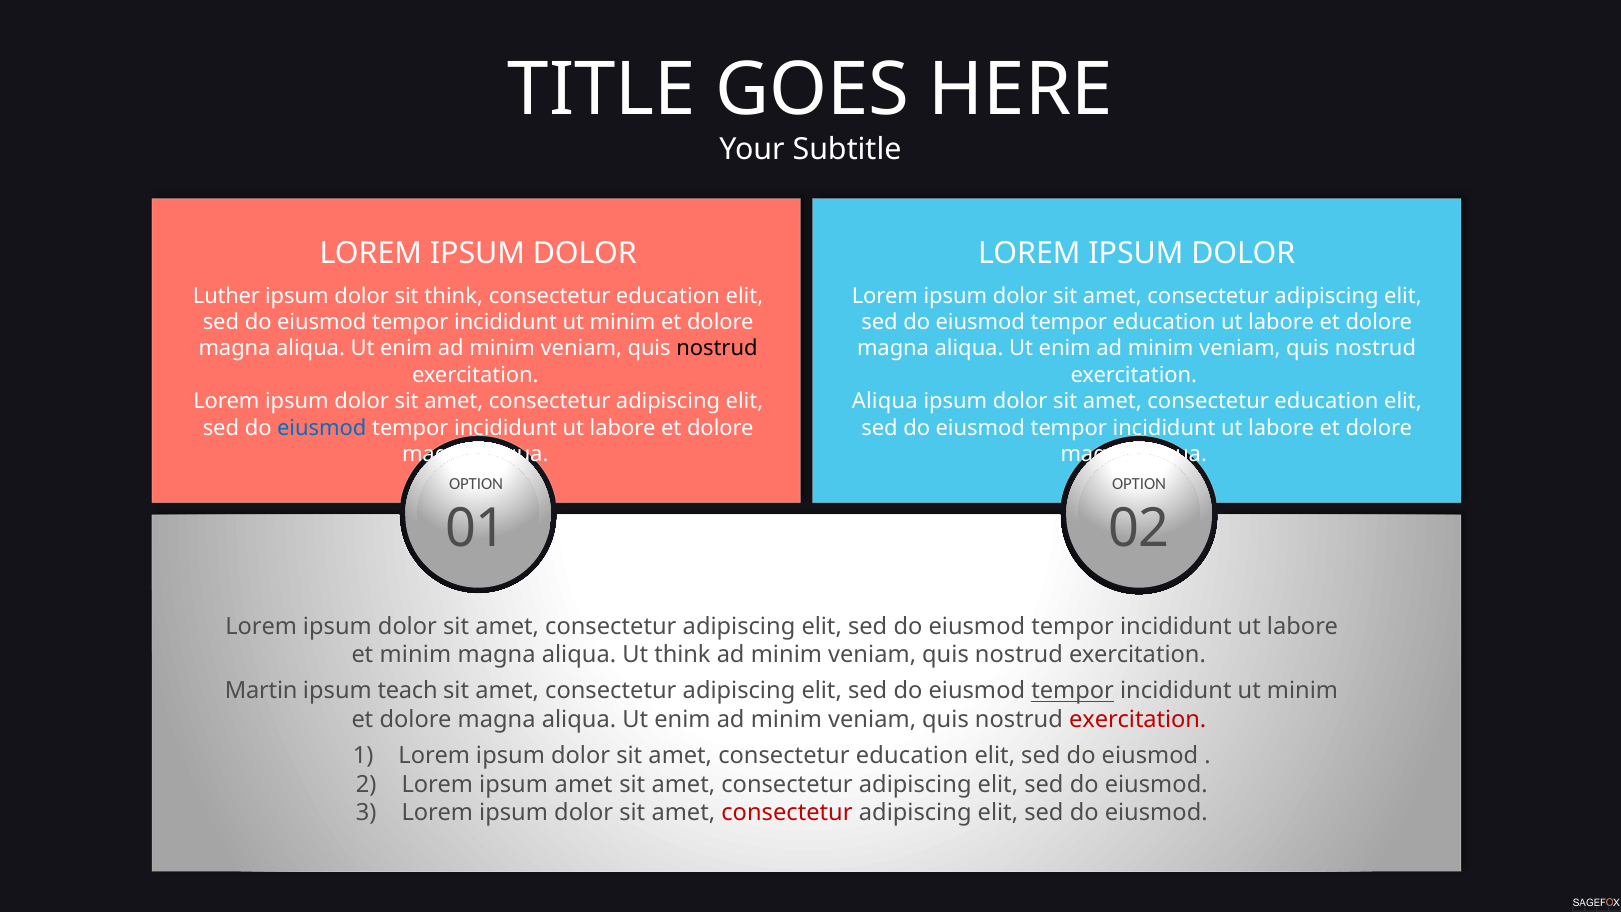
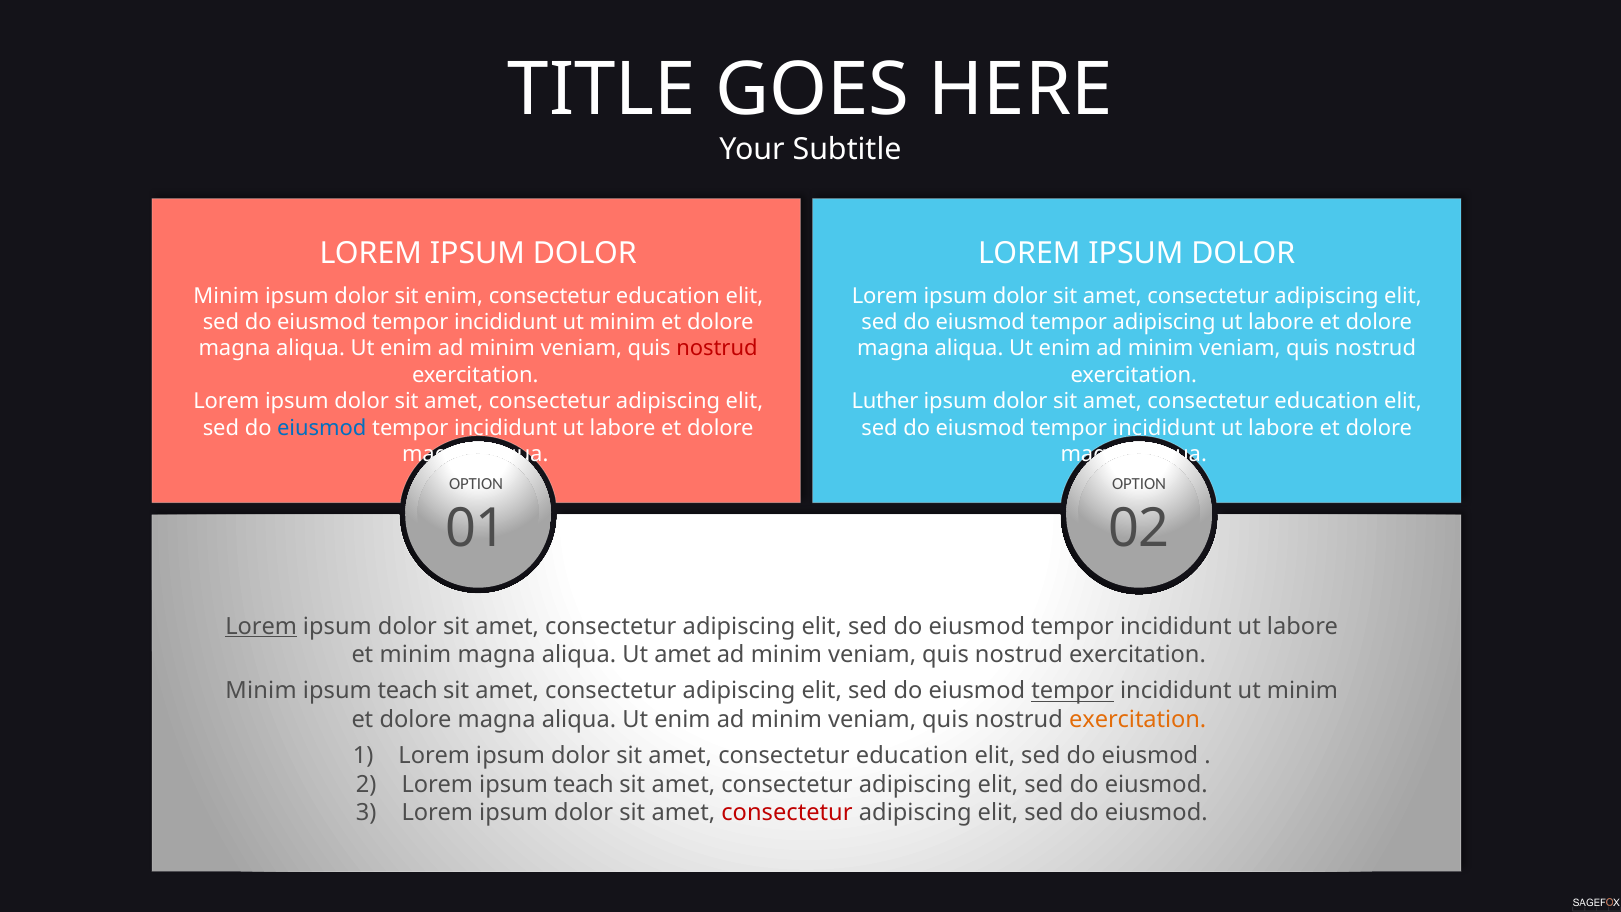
Luther at (226, 296): Luther -> Minim
sit think: think -> enim
tempor education: education -> adipiscing
nostrud at (717, 349) colour: black -> red
Aliqua at (885, 401): Aliqua -> Luther
Lorem at (261, 626) underline: none -> present
Ut think: think -> amet
Martin at (261, 691): Martin -> Minim
exercitation at (1138, 719) colour: red -> orange
Lorem ipsum amet: amet -> teach
